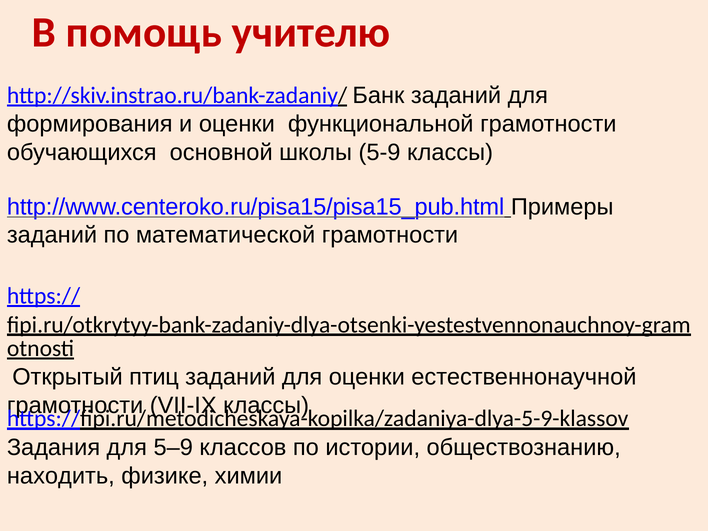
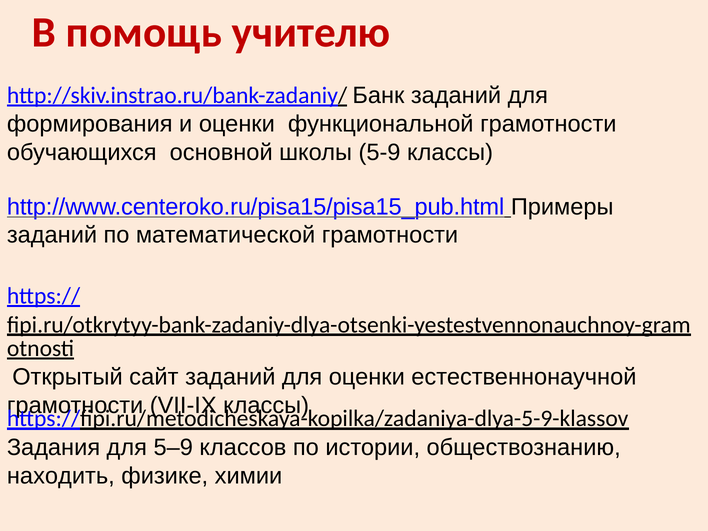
птиц: птиц -> сайт
